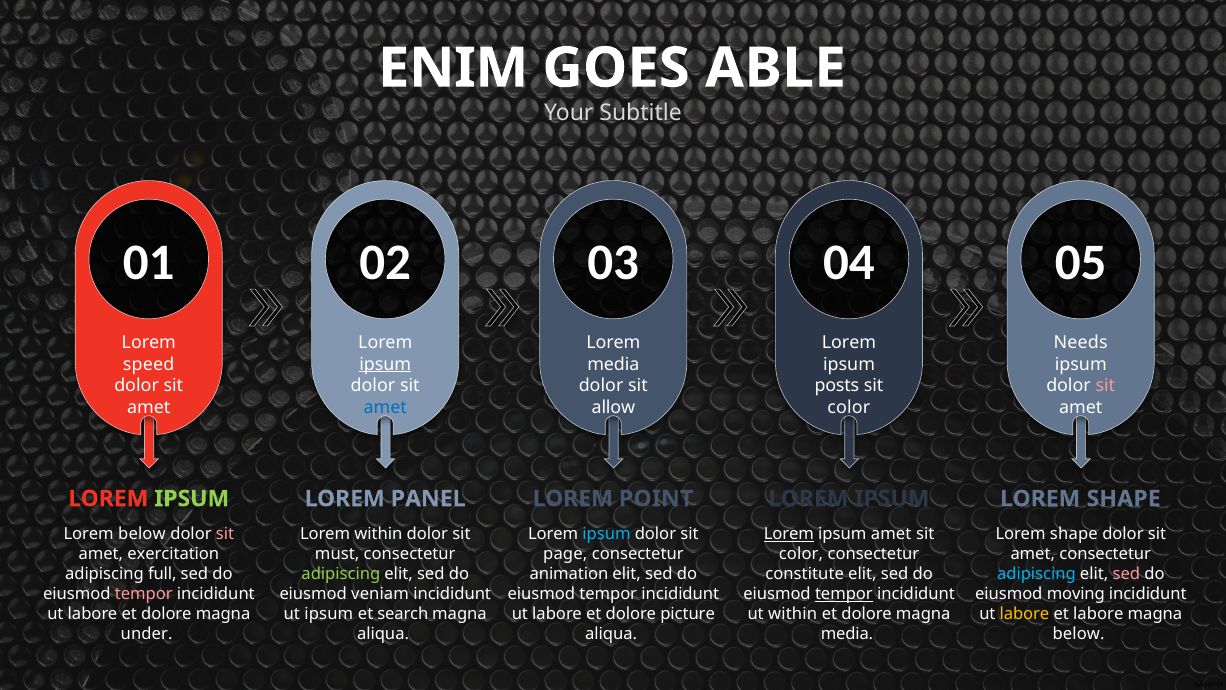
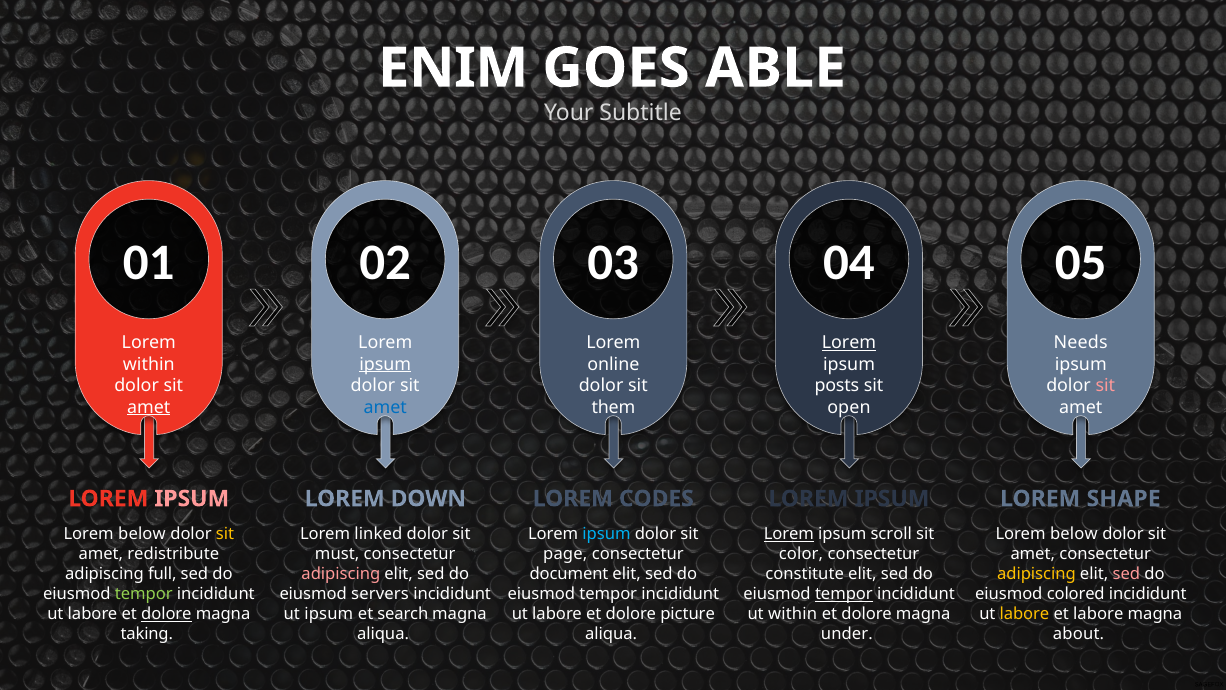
Lorem at (849, 343) underline: none -> present
speed at (149, 364): speed -> within
media at (613, 364): media -> online
amet at (149, 407) underline: none -> present
allow: allow -> them
color at (849, 407): color -> open
IPSUM at (192, 498) colour: light green -> pink
PANEL: PANEL -> DOWN
POINT: POINT -> CODES
sit at (225, 534) colour: pink -> yellow
Lorem within: within -> linked
ipsum amet: amet -> scroll
shape at (1074, 534): shape -> below
exercitation: exercitation -> redistribute
adipiscing at (341, 574) colour: light green -> pink
animation: animation -> document
adipiscing at (1036, 574) colour: light blue -> yellow
tempor at (144, 594) colour: pink -> light green
veniam: veniam -> servers
moving: moving -> colored
dolore at (166, 614) underline: none -> present
under: under -> taking
media at (847, 634): media -> under
below at (1079, 634): below -> about
